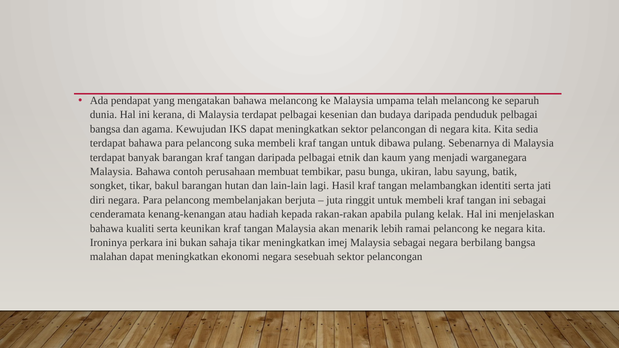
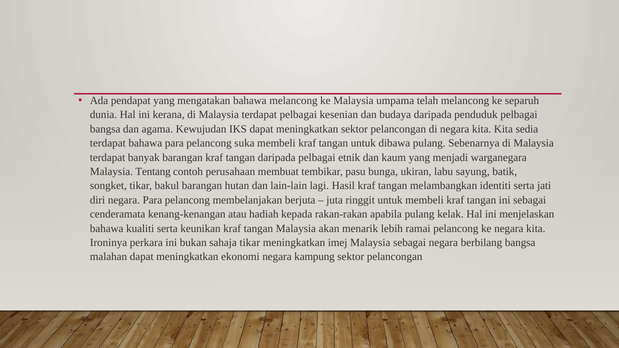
Malaysia Bahawa: Bahawa -> Tentang
sesebuah: sesebuah -> kampung
